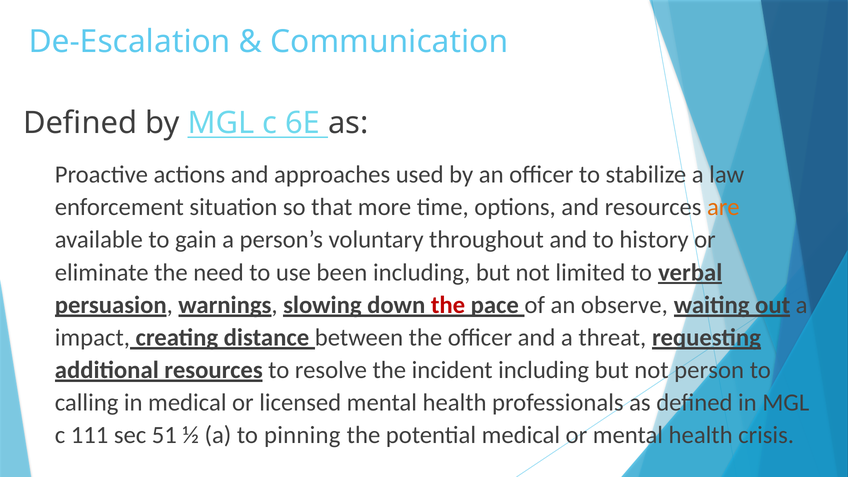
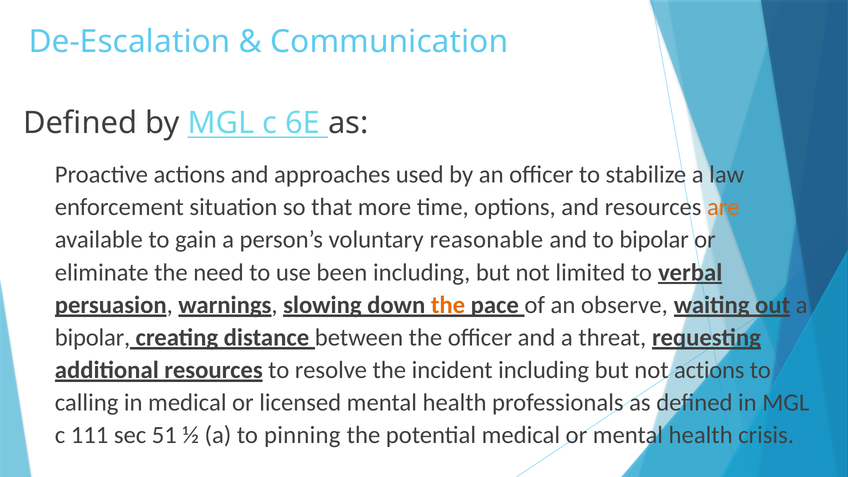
throughout: throughout -> reasonable
to history: history -> bipolar
the at (448, 305) colour: red -> orange
impact at (92, 338): impact -> bipolar
not person: person -> actions
